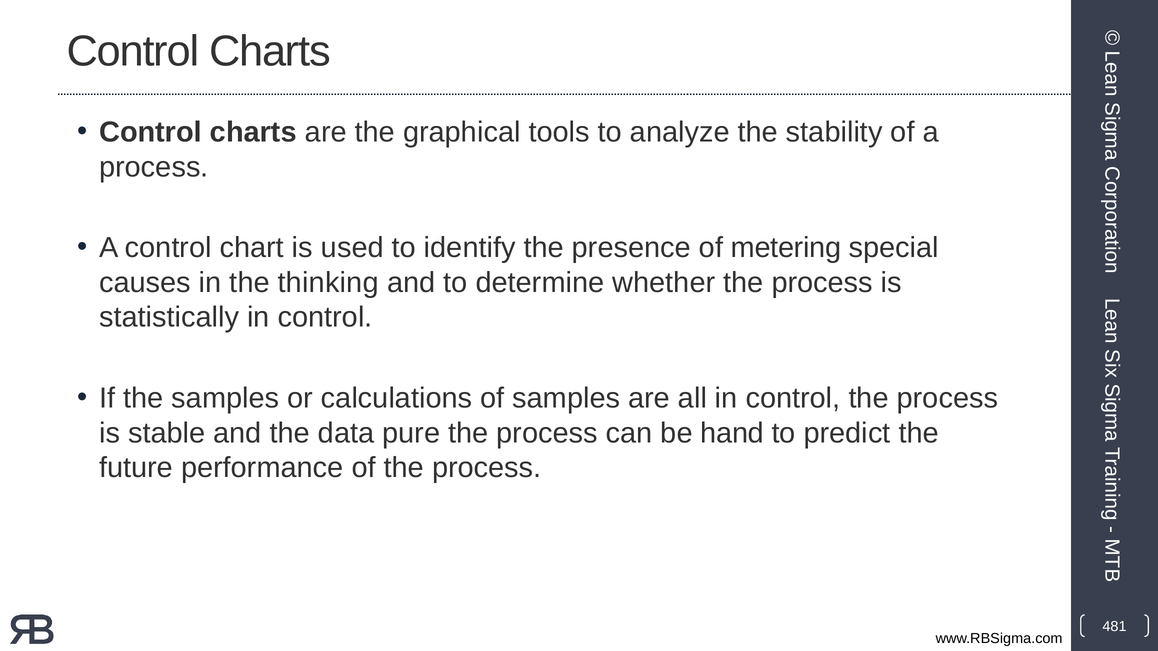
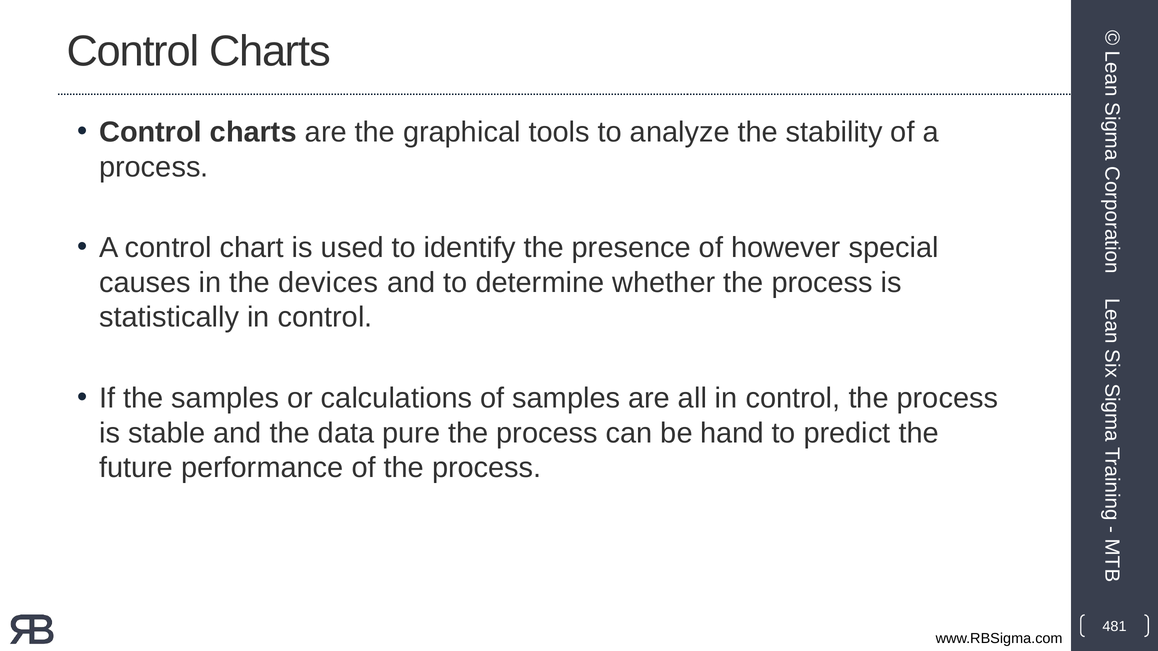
metering: metering -> however
thinking: thinking -> devices
